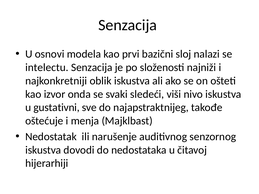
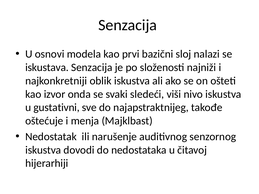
intelectu: intelectu -> iskustava
